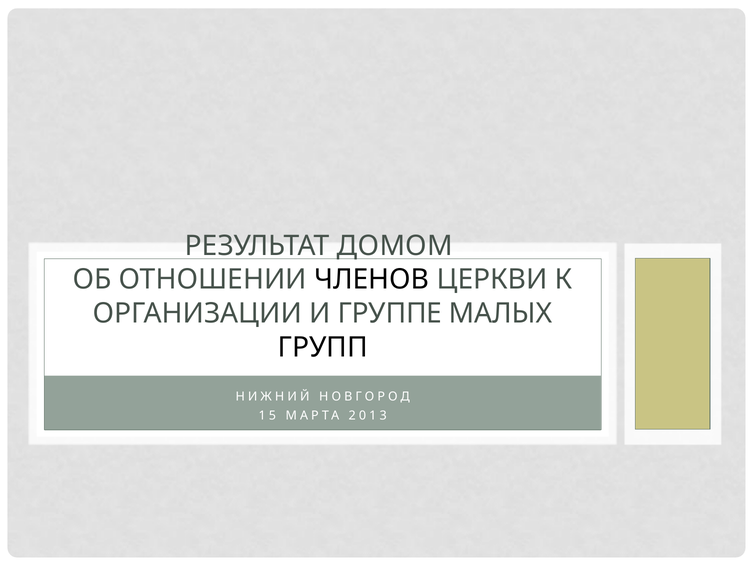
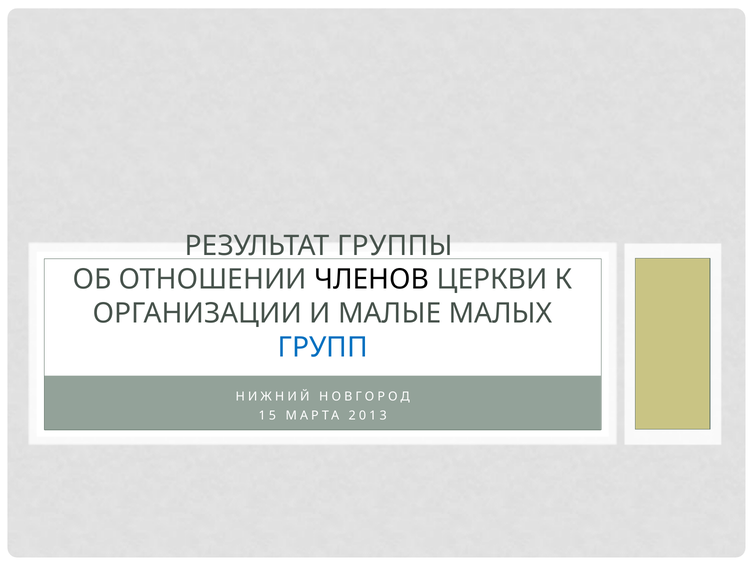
ДОМОМ: ДОМОМ -> ГРУППЫ
ГРУППЕ: ГРУППЕ -> МАЛЫЕ
ГРУПП colour: black -> blue
